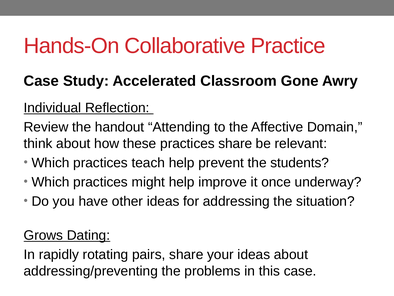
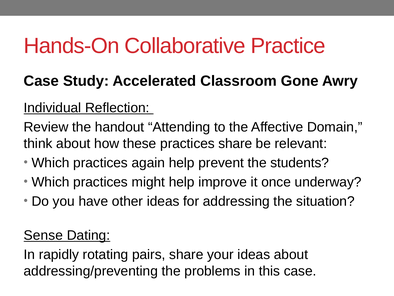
teach: teach -> again
Grows: Grows -> Sense
